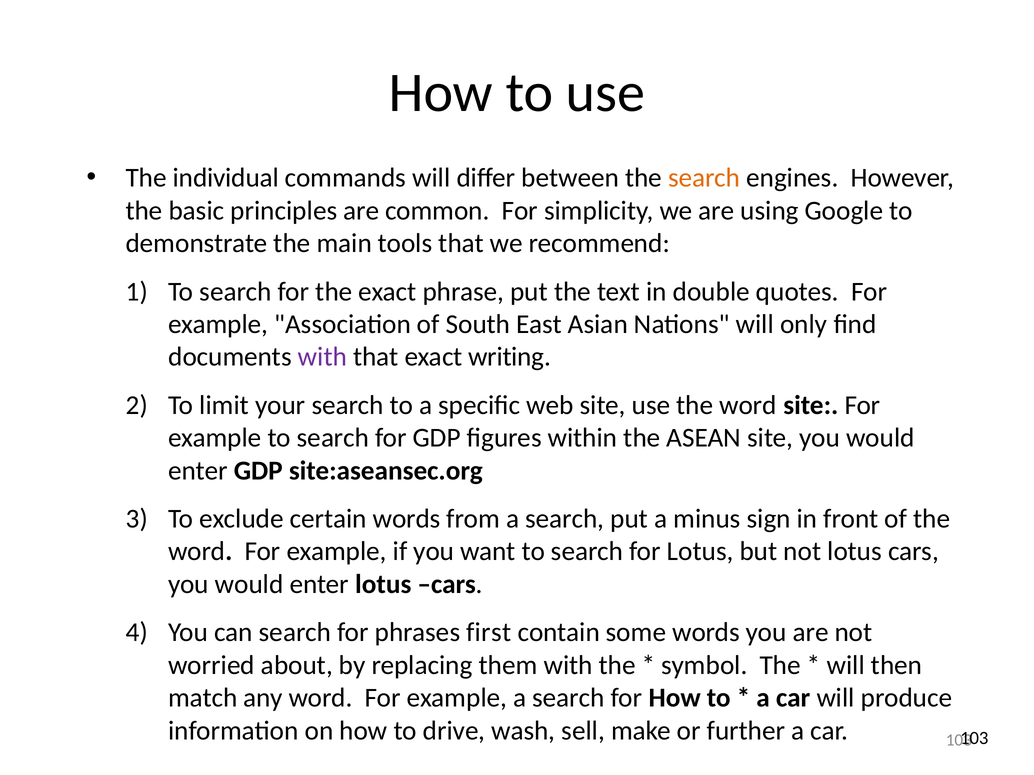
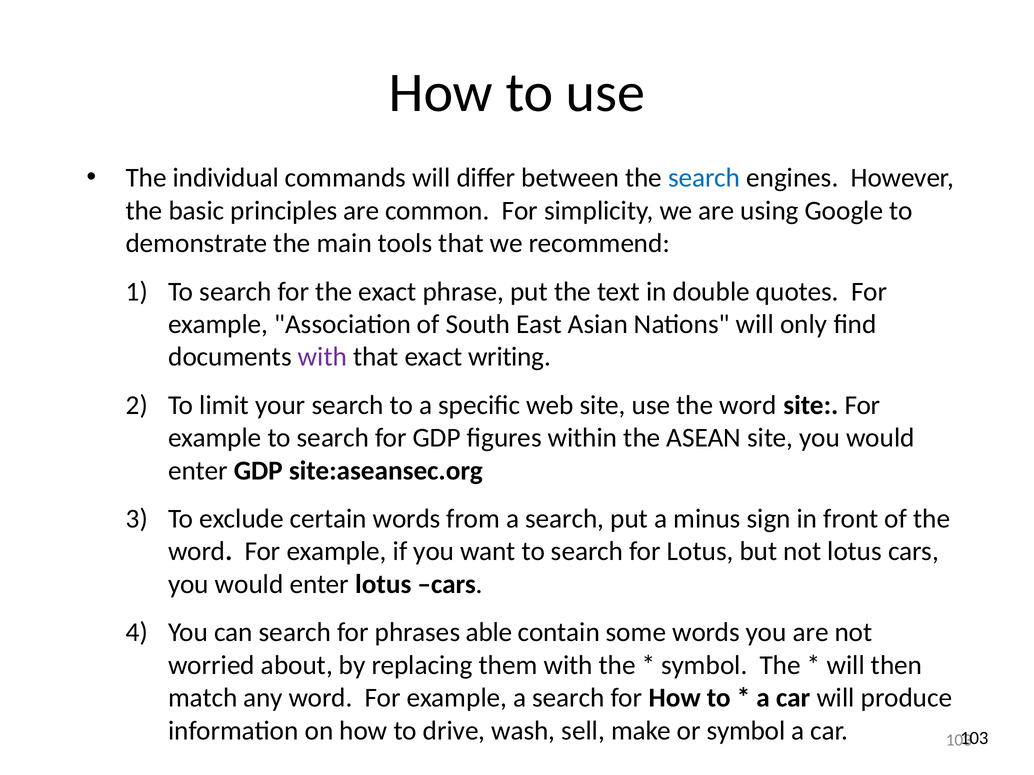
search at (704, 178) colour: orange -> blue
first: first -> able
or further: further -> symbol
